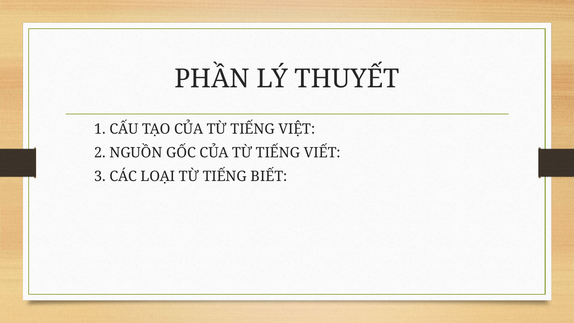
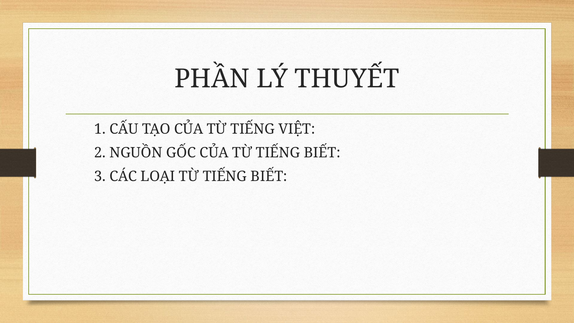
CỦA TỪ TIẾNG VIẾT: VIẾT -> BIẾT
